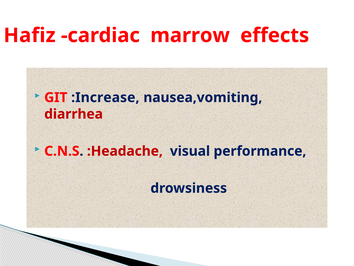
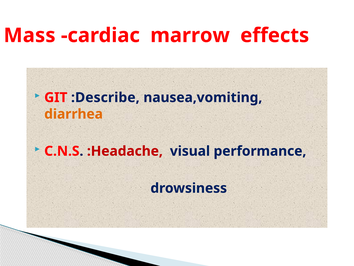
Hafiz: Hafiz -> Mass
:Increase: :Increase -> :Describe
diarrhea colour: red -> orange
